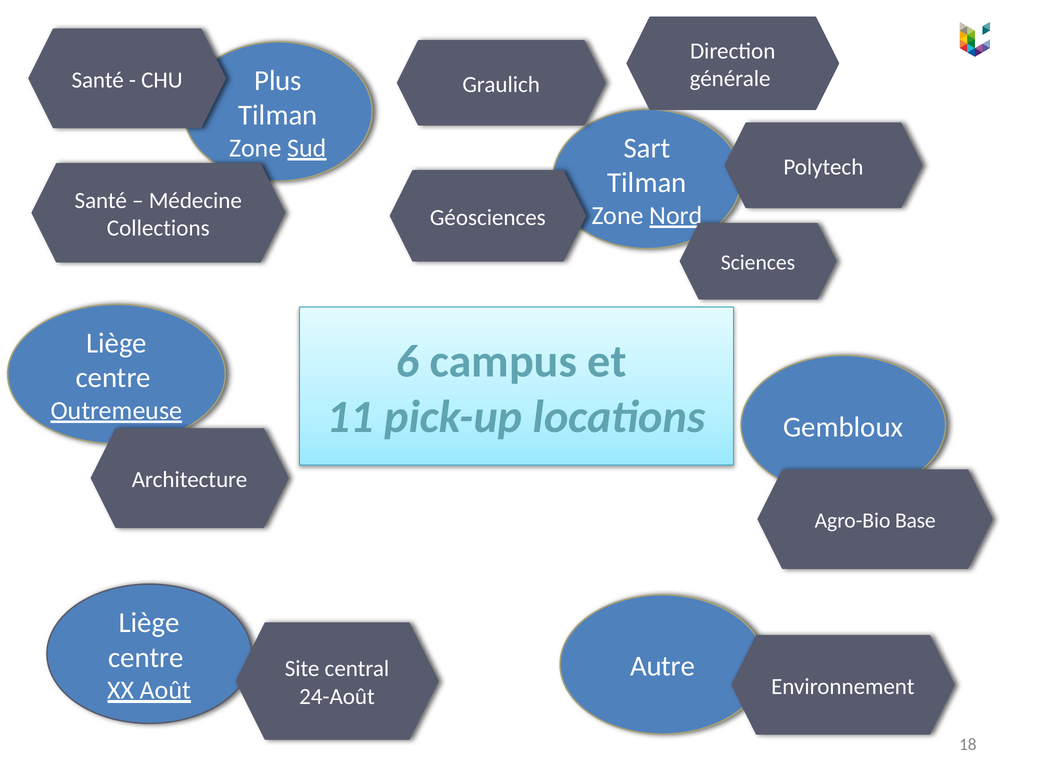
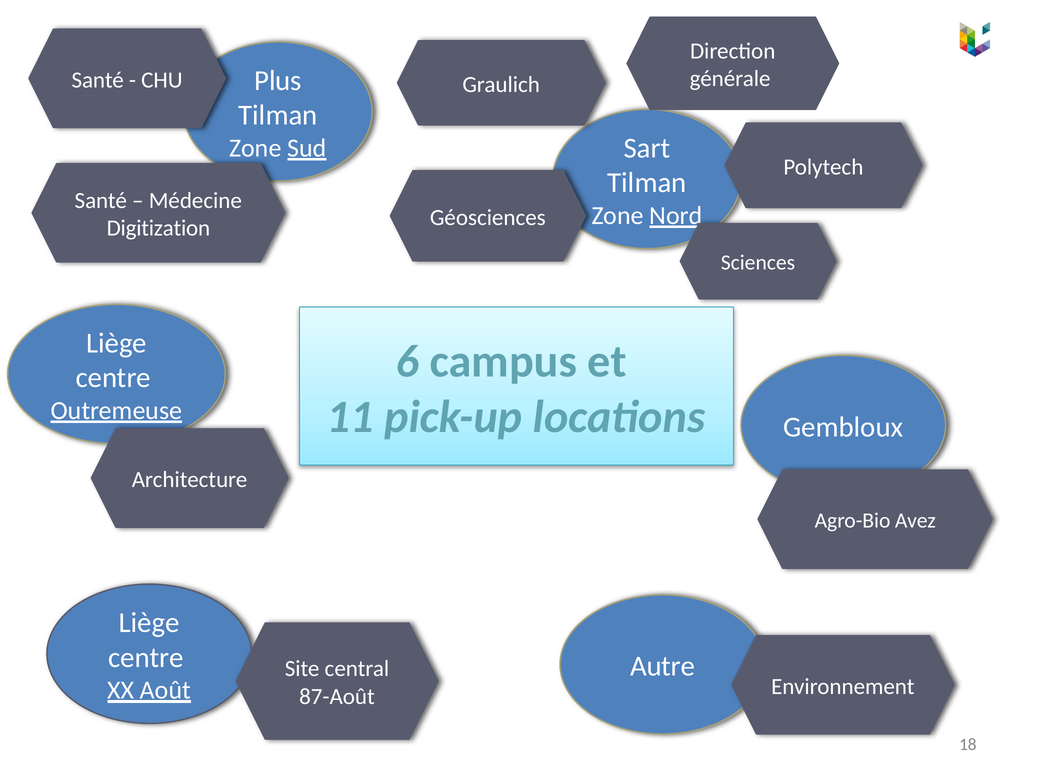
Collections: Collections -> Digitization
Base: Base -> Avez
24-Août: 24-Août -> 87-Août
